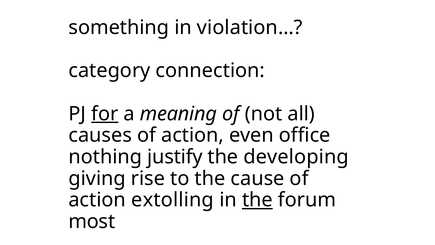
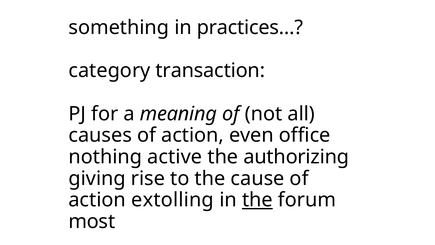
violation…: violation… -> practices…
connection: connection -> transaction
for underline: present -> none
justify: justify -> active
developing: developing -> authorizing
